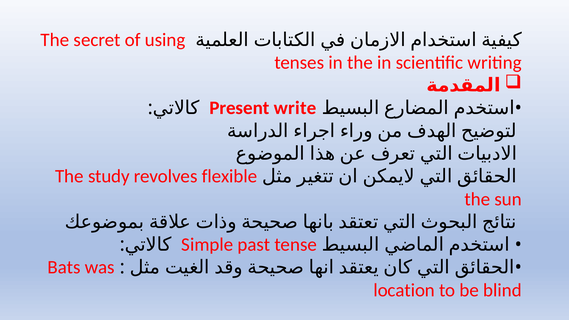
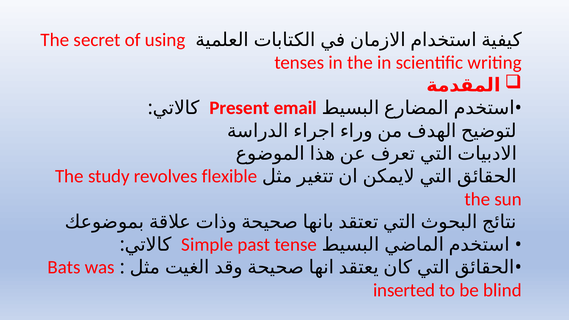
write: write -> email
location: location -> inserted
